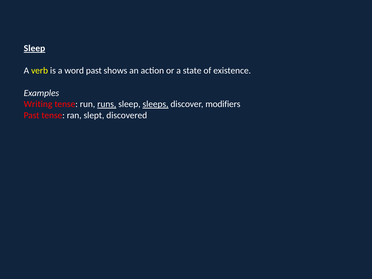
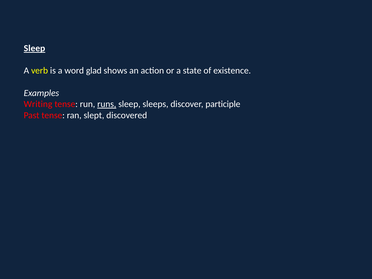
word past: past -> glad
sleeps underline: present -> none
modifiers: modifiers -> participle
